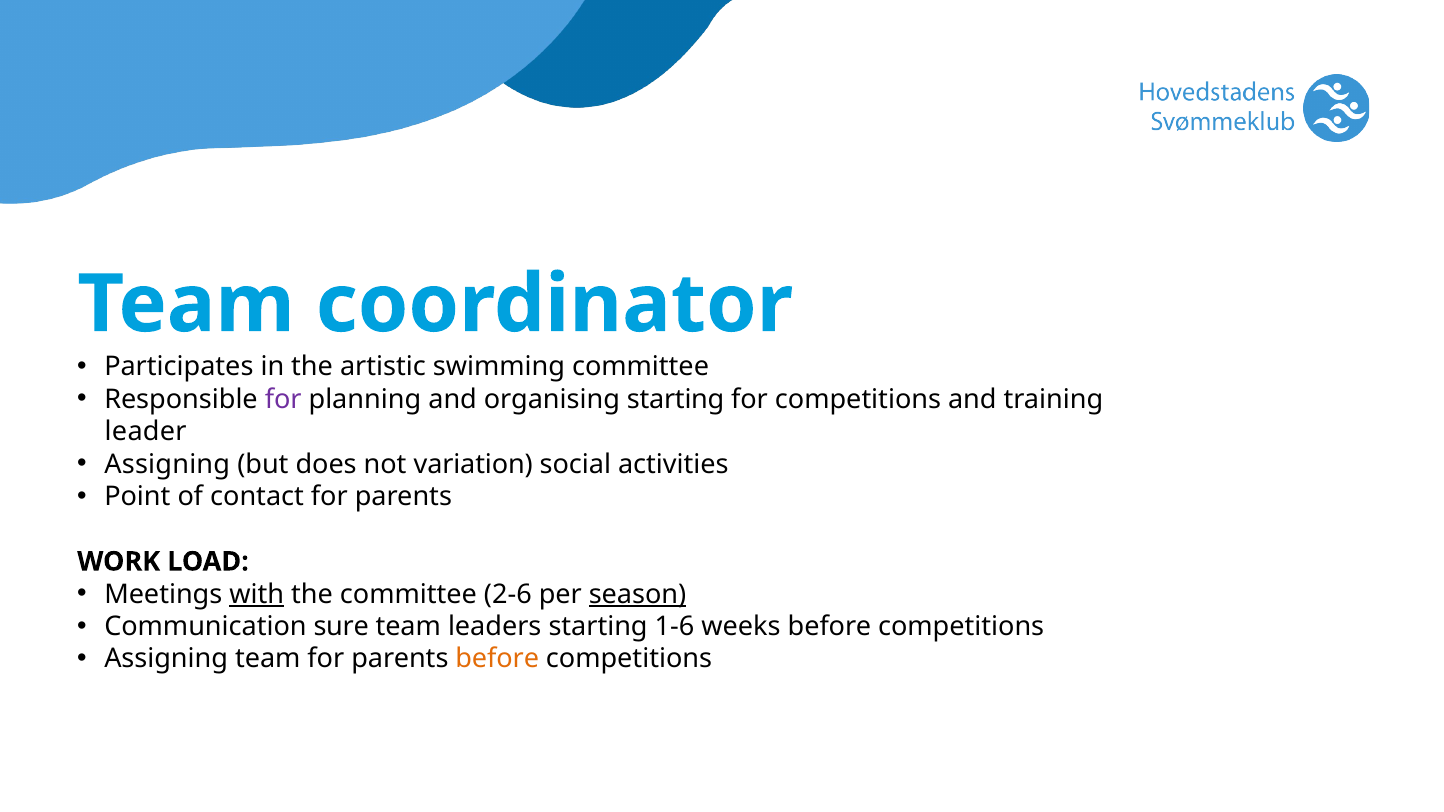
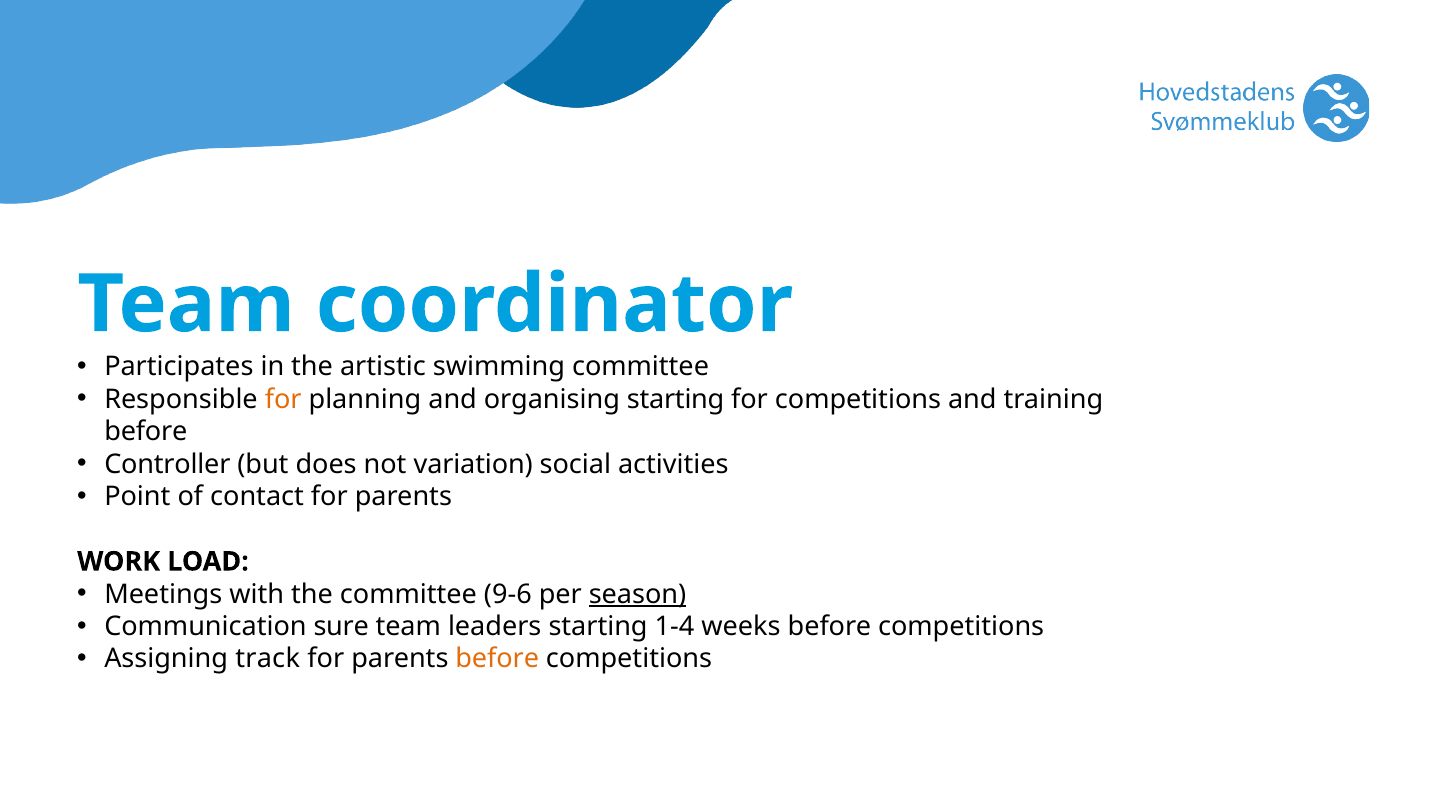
for at (283, 399) colour: purple -> orange
leader at (146, 432): leader -> before
Assigning at (167, 464): Assigning -> Controller
with underline: present -> none
2-6: 2-6 -> 9-6
1-6: 1-6 -> 1-4
Assigning team: team -> track
